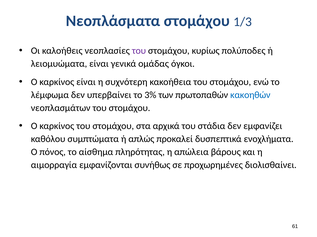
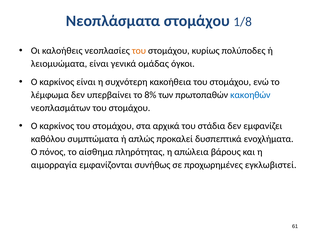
1/3: 1/3 -> 1/8
του at (139, 51) colour: purple -> orange
3%: 3% -> 8%
διολισθαίνει: διολισθαίνει -> εγκλωβιστεί
